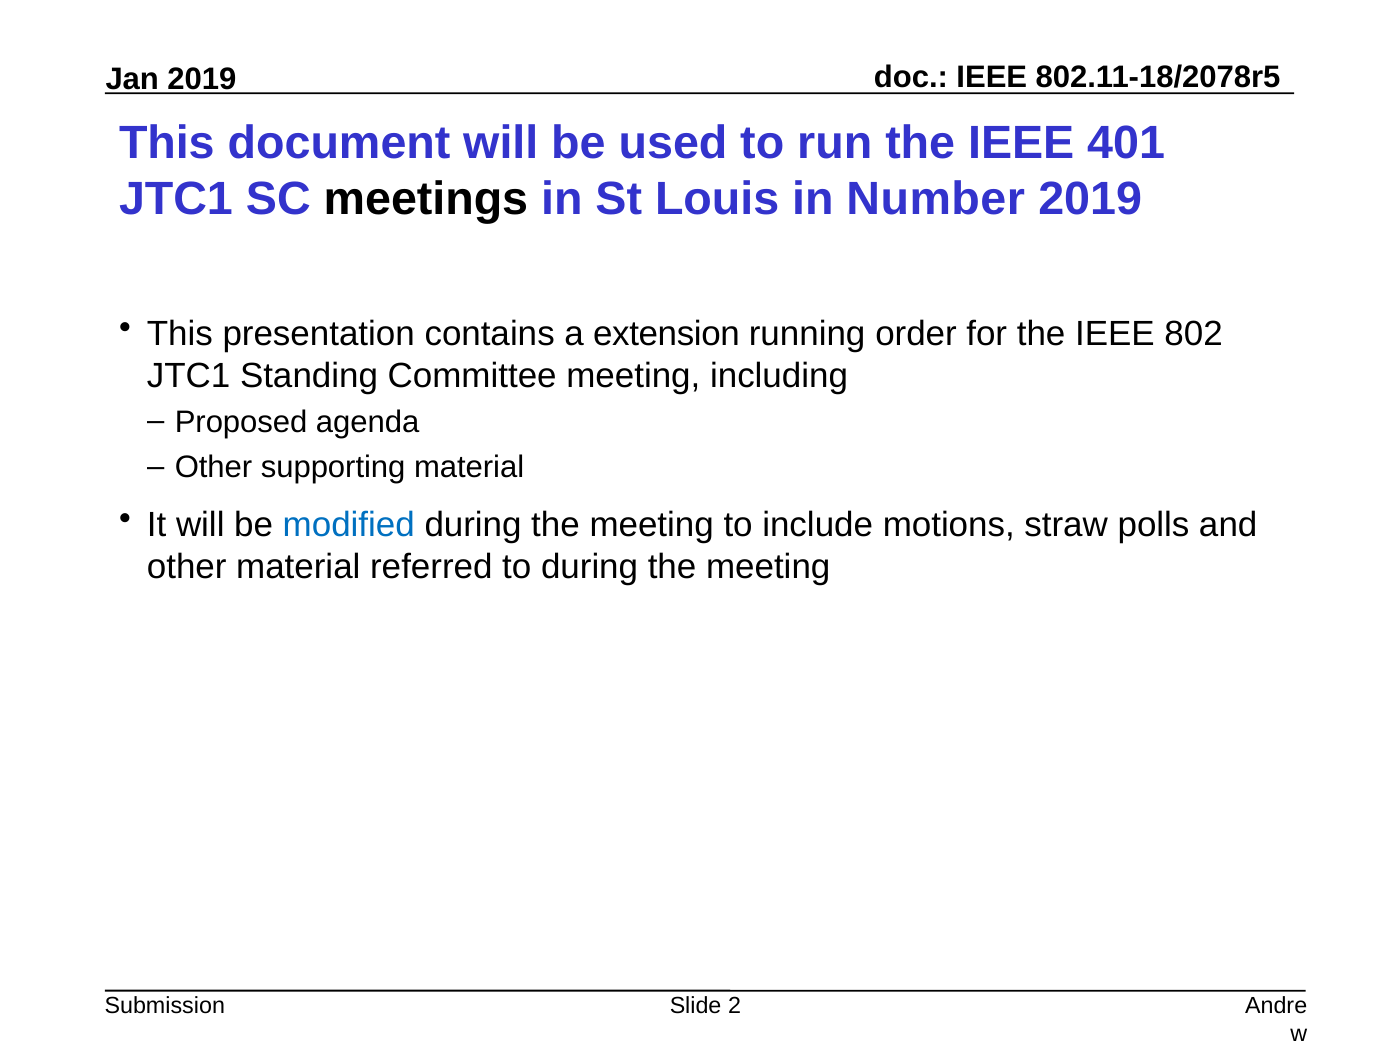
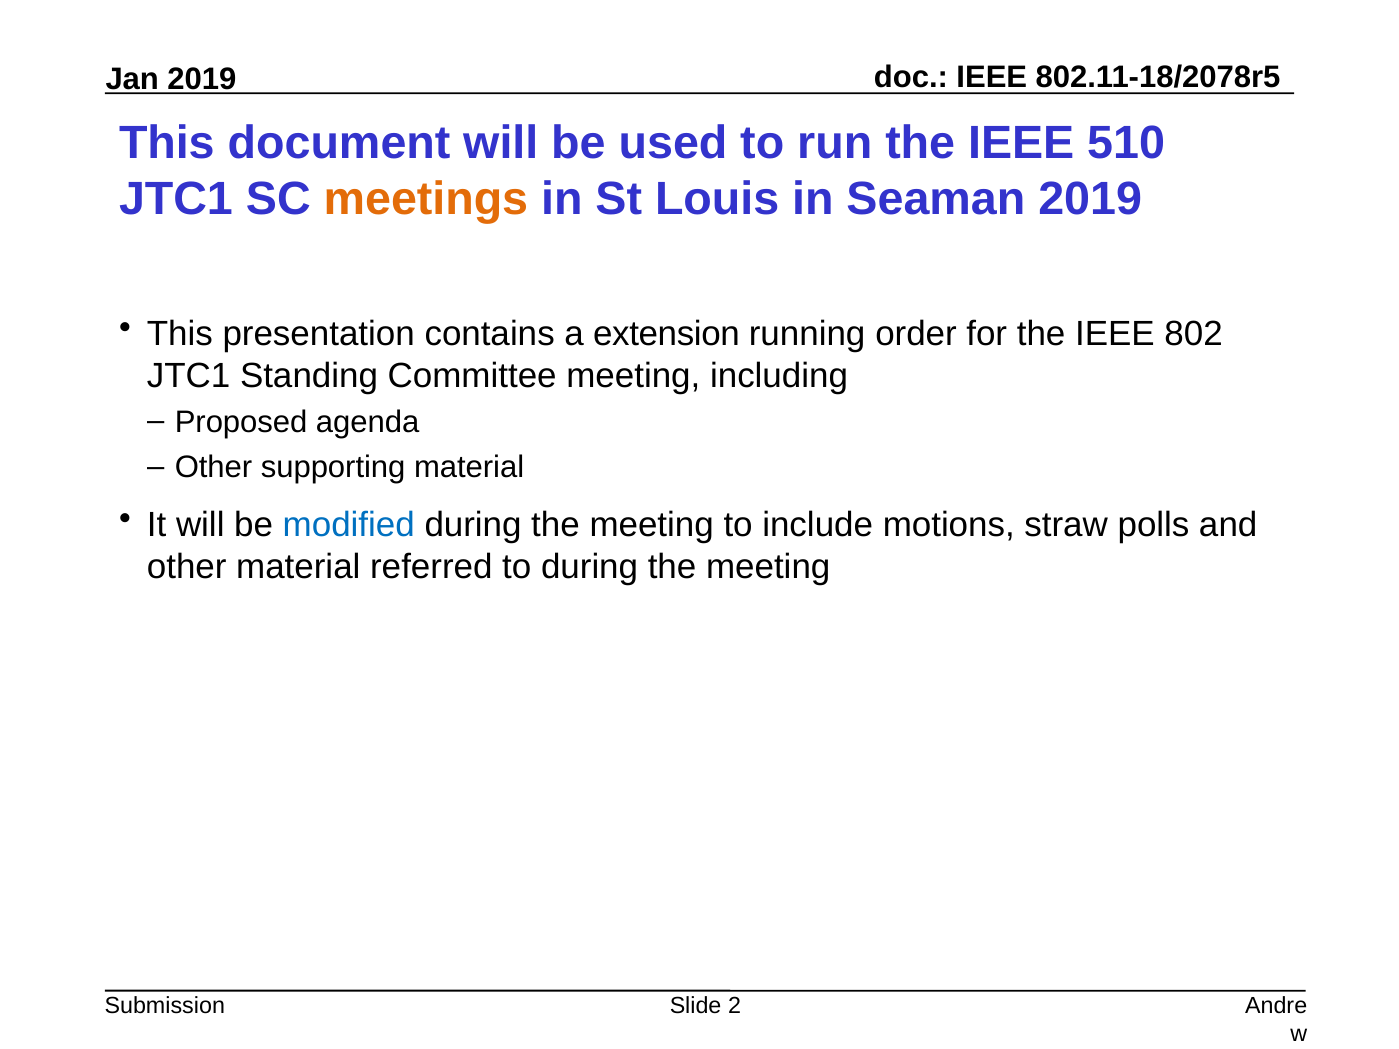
401: 401 -> 510
meetings colour: black -> orange
Number: Number -> Seaman
